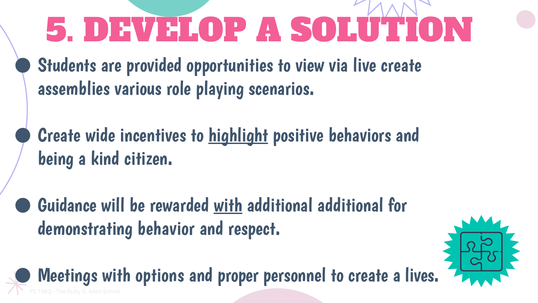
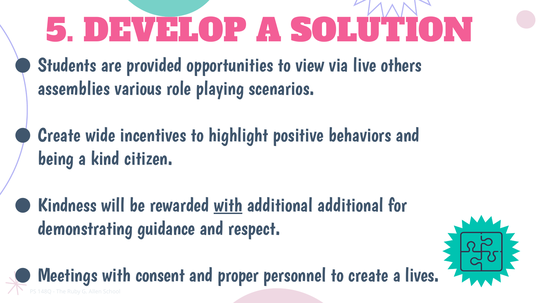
live create: create -> others
highlight underline: present -> none
Guidance: Guidance -> Kindness
behavior: behavior -> guidance
options: options -> consent
